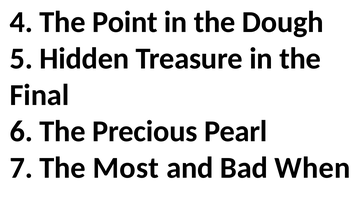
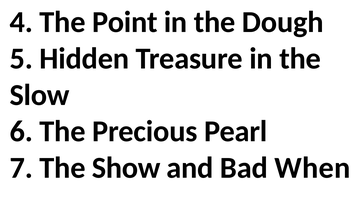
Final: Final -> Slow
Most: Most -> Show
